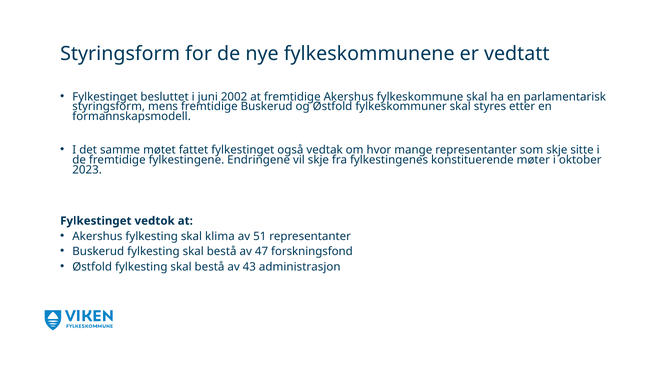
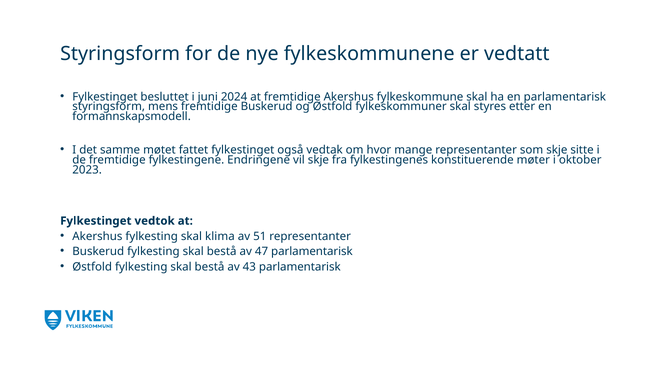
2002: 2002 -> 2024
47 forskningsfond: forskningsfond -> parlamentarisk
43 administrasjon: administrasjon -> parlamentarisk
